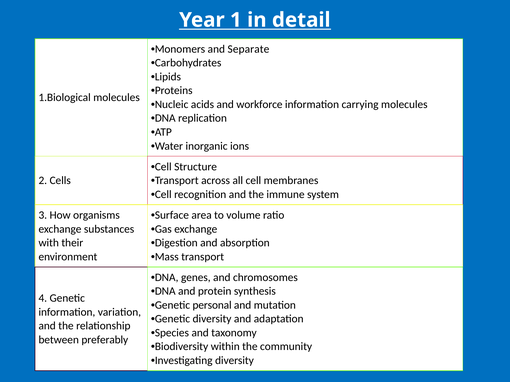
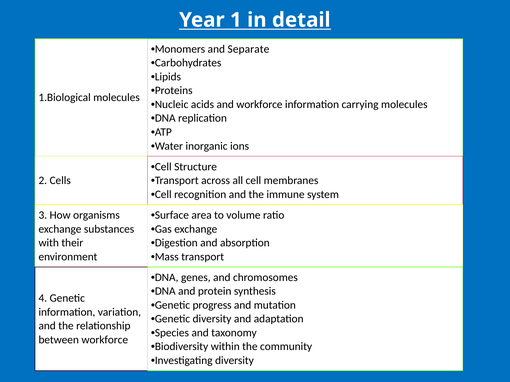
personal: personal -> progress
between preferably: preferably -> workforce
